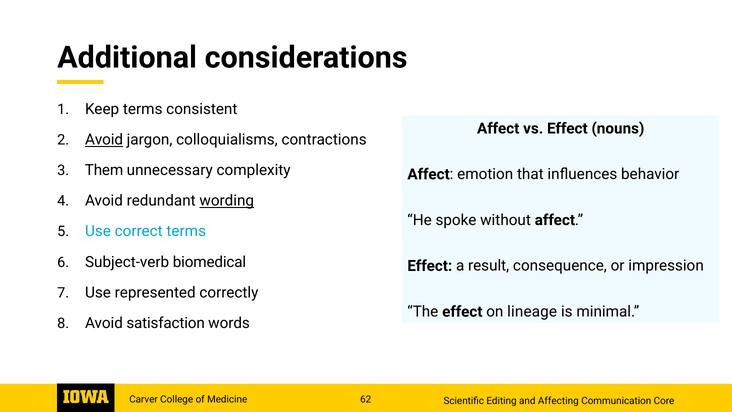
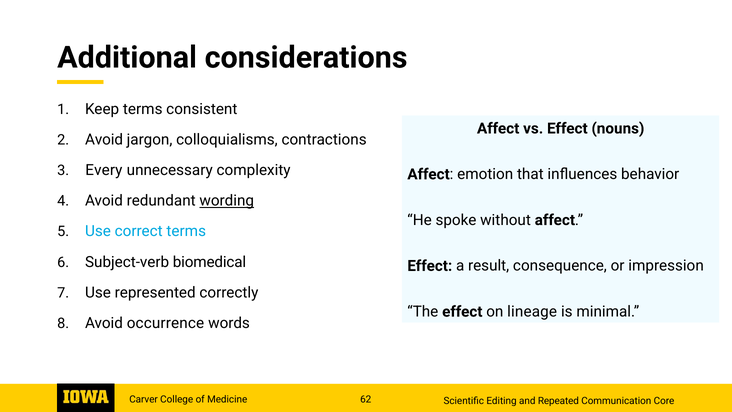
Avoid at (104, 140) underline: present -> none
Them: Them -> Every
satisfaction: satisfaction -> occurrence
Affecting: Affecting -> Repeated
